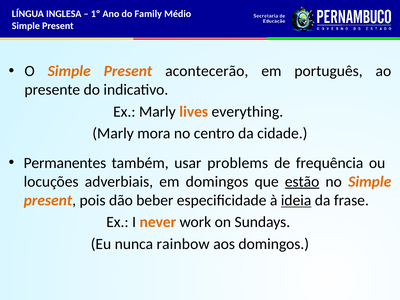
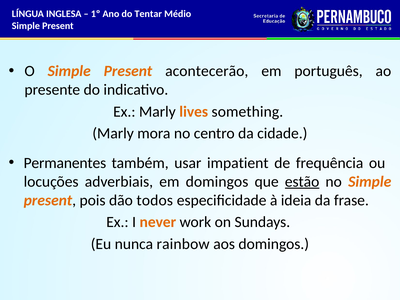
Family: Family -> Tentar
everything: everything -> something
problems: problems -> impatient
beber: beber -> todos
ideia underline: present -> none
